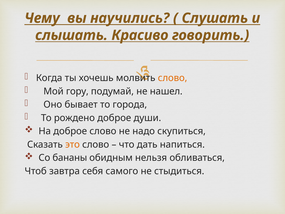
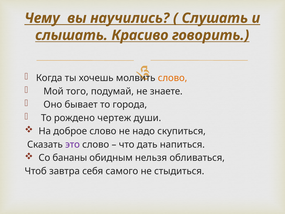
гору: гору -> того
нашел: нашел -> знаете
рождено доброе: доброе -> чертеж
это colour: orange -> purple
